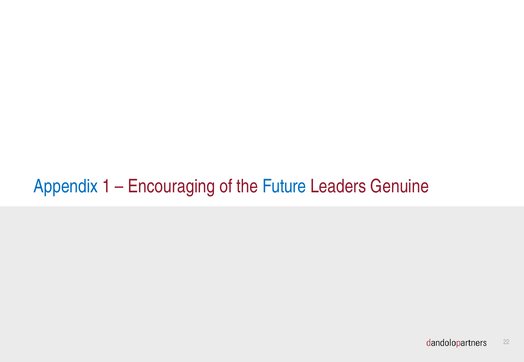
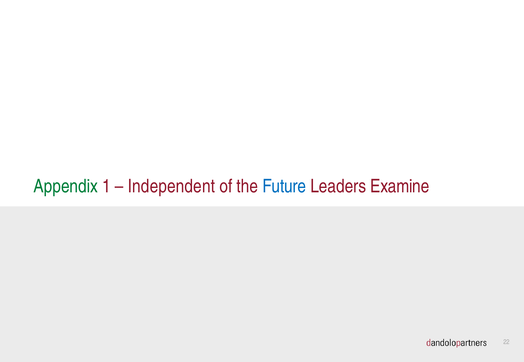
Appendix colour: blue -> green
Encouraging: Encouraging -> Independent
Genuine: Genuine -> Examine
